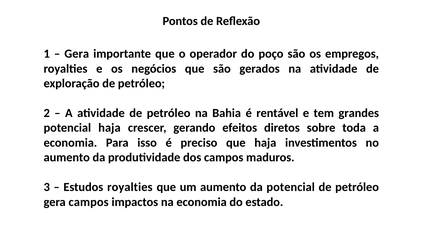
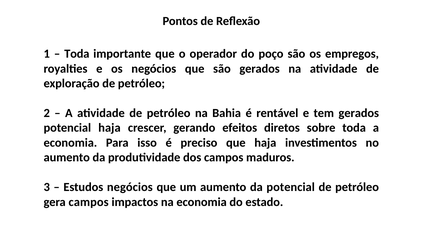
Gera at (77, 54): Gera -> Toda
tem grandes: grandes -> gerados
Estudos royalties: royalties -> negócios
